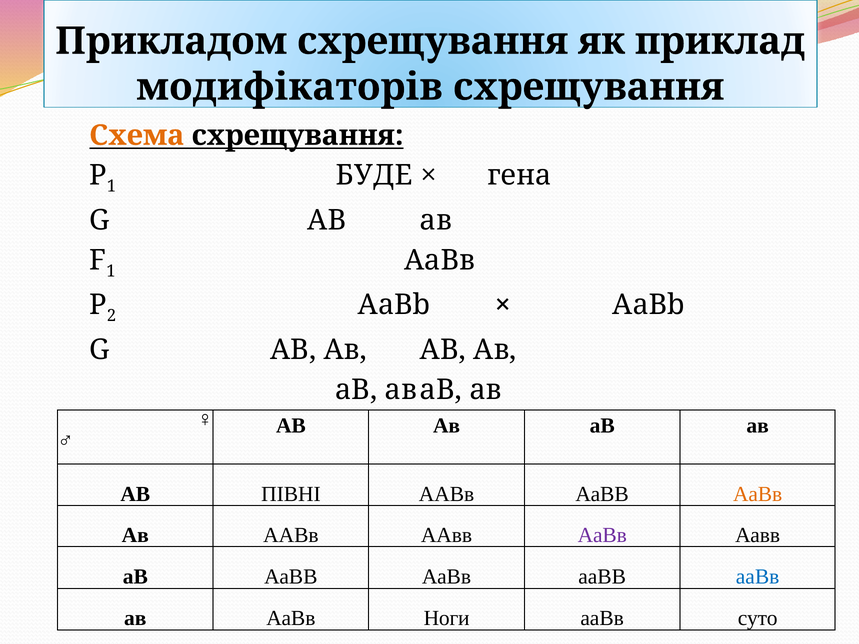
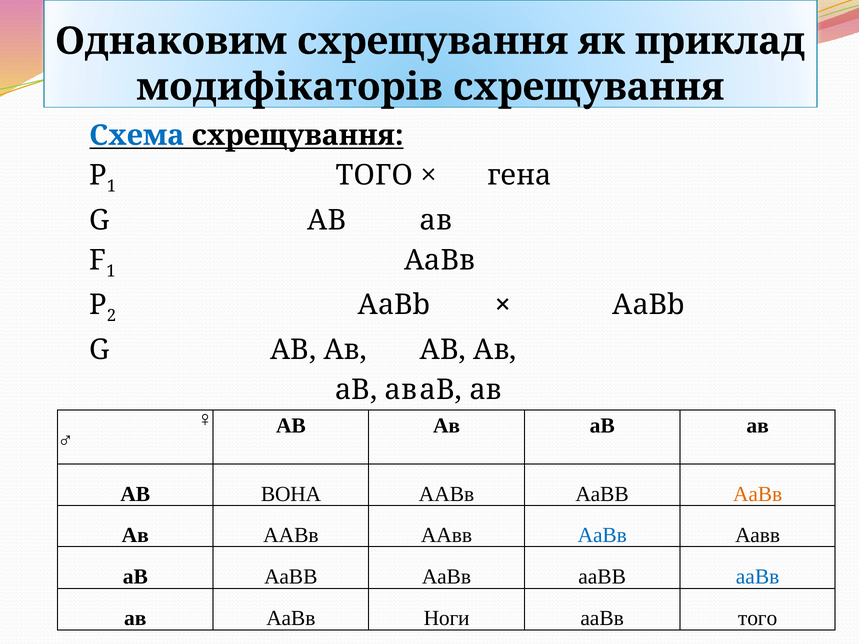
Прикладом: Прикладом -> Однаковим
Схема colour: orange -> blue
БУДЕ at (374, 175): БУДЕ -> ТОГО
ПІВНІ: ПІВНІ -> ВОНА
АаВв at (602, 535) colour: purple -> blue
ааВв суто: суто -> того
